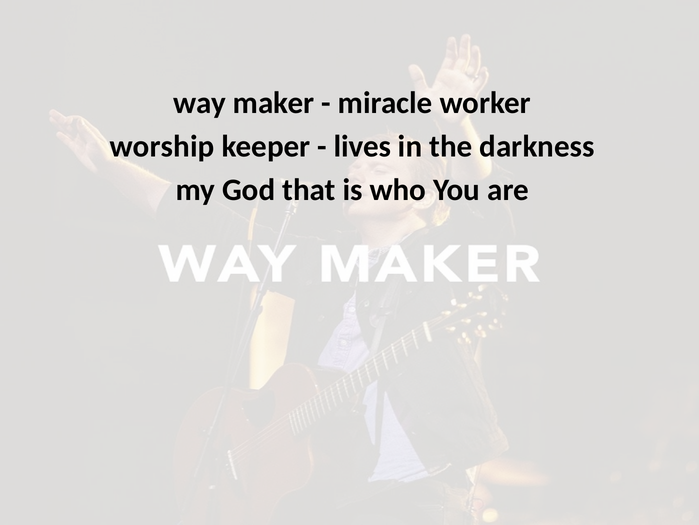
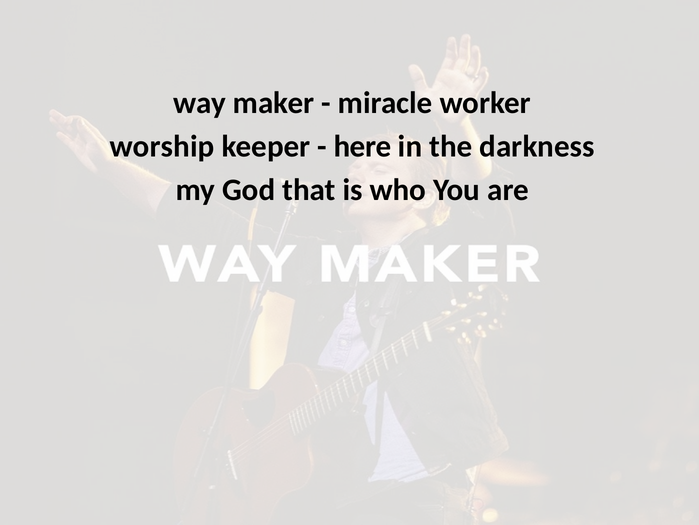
lives: lives -> here
